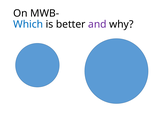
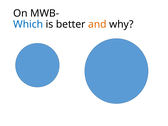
and colour: purple -> orange
